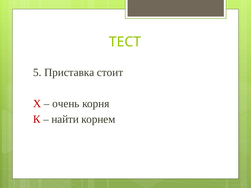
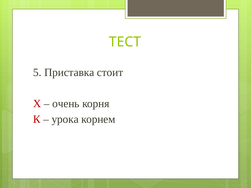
найти: найти -> урока
